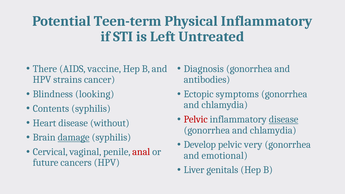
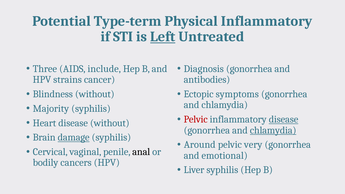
Teen-term: Teen-term -> Type-term
Left underline: none -> present
There: There -> Three
vaccine: vaccine -> include
Blindness looking: looking -> without
Contents: Contents -> Majority
chlamydia at (273, 130) underline: none -> present
Develop: Develop -> Around
anal colour: red -> black
future: future -> bodily
Liver genitals: genitals -> syphilis
